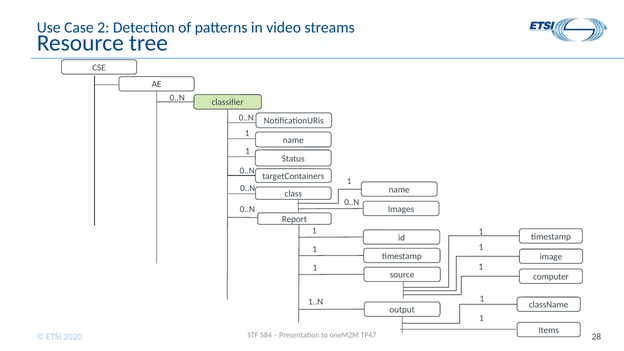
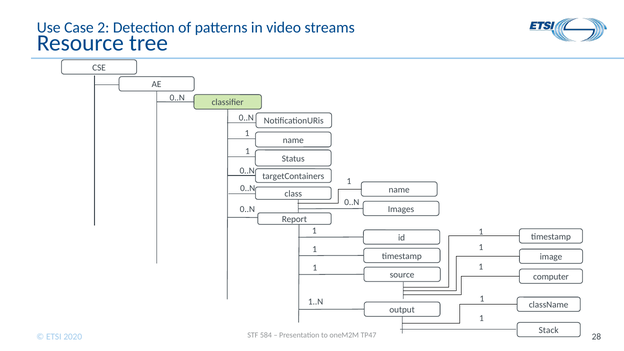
Items: Items -> Stack
